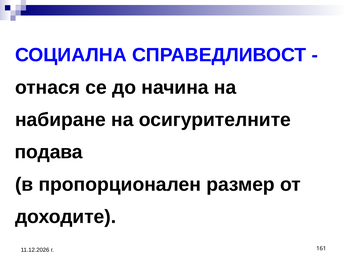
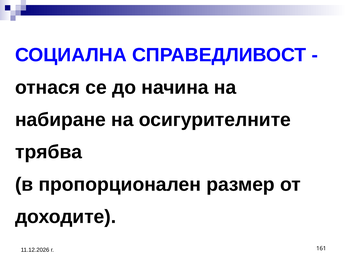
подава: подава -> трябва
